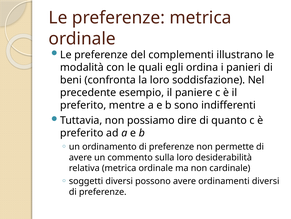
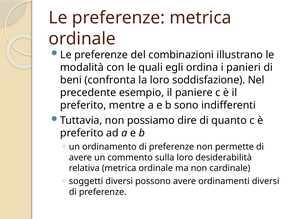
complementi: complementi -> combinazioni
